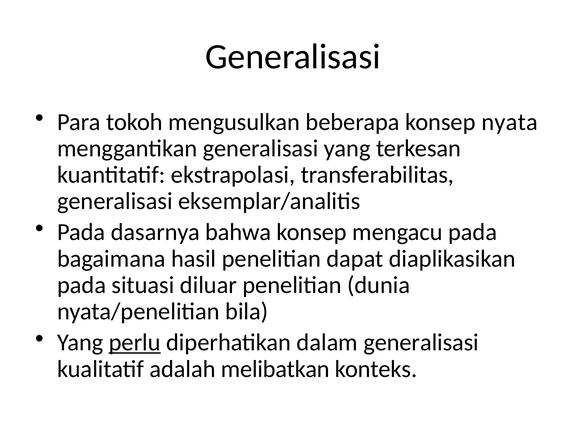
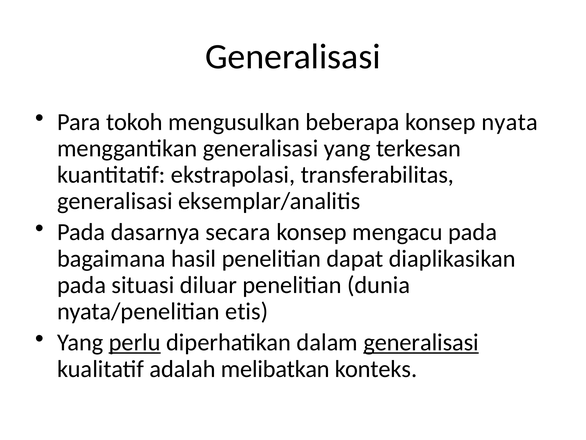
bahwa: bahwa -> secara
bila: bila -> etis
generalisasi at (421, 342) underline: none -> present
